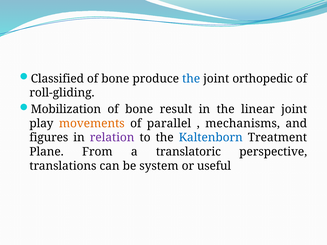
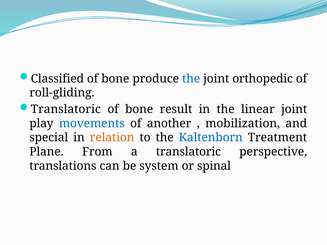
Mobilization at (66, 109): Mobilization -> Translatoric
movements colour: orange -> blue
parallel: parallel -> another
mechanisms: mechanisms -> mobilization
figures: figures -> special
relation colour: purple -> orange
useful: useful -> spinal
